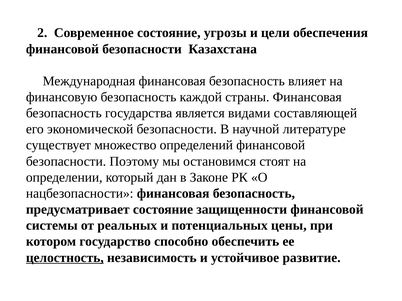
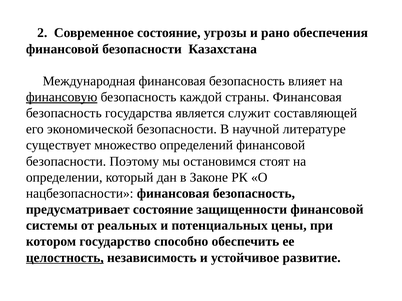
цели: цели -> рано
финансовую underline: none -> present
видами: видами -> служит
